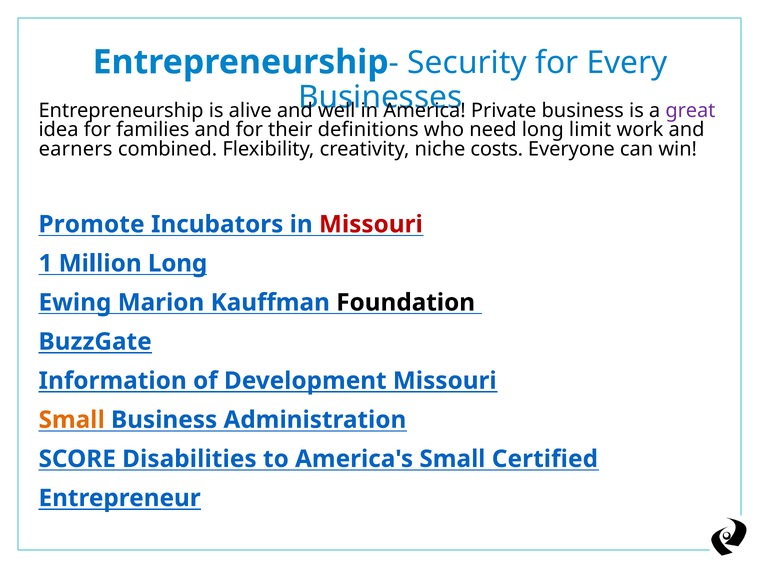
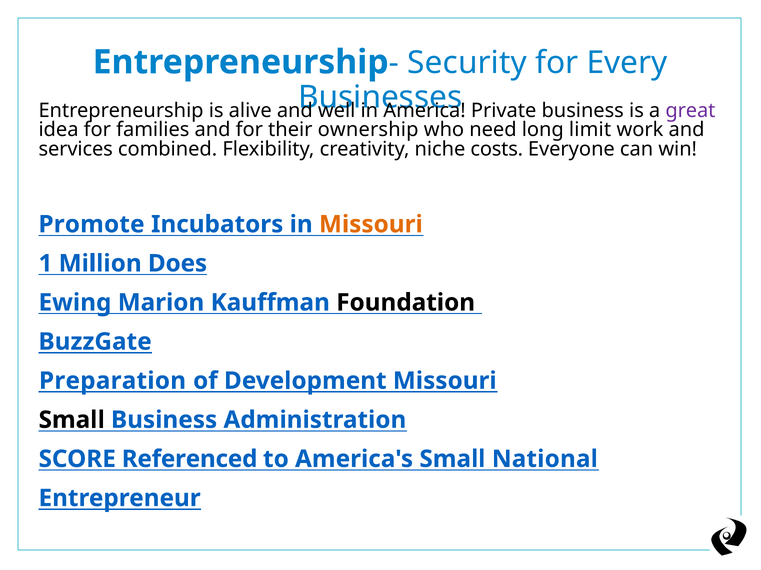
definitions: definitions -> ownership
earners: earners -> services
Missouri at (371, 225) colour: red -> orange
Million Long: Long -> Does
Information: Information -> Preparation
Small at (72, 420) colour: orange -> black
Disabilities: Disabilities -> Referenced
Certified: Certified -> National
